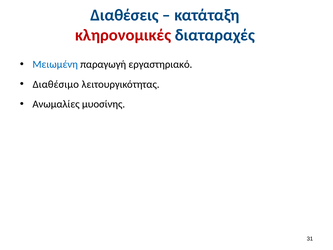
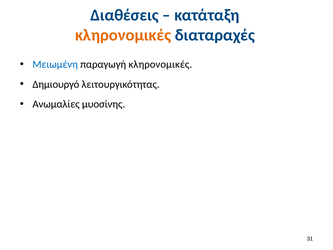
κληρονομικές at (123, 35) colour: red -> orange
παραγωγή εργαστηριακό: εργαστηριακό -> κληρονομικές
Διαθέσιμο: Διαθέσιμο -> Δημιουργό
